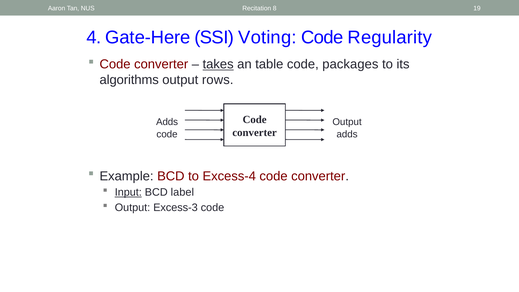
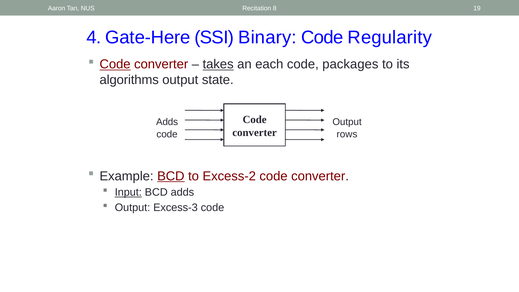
Voting: Voting -> Binary
Code at (115, 64) underline: none -> present
table: table -> each
rows: rows -> state
adds at (347, 134): adds -> rows
BCD at (171, 176) underline: none -> present
Excess-4: Excess-4 -> Excess-2
BCD label: label -> adds
